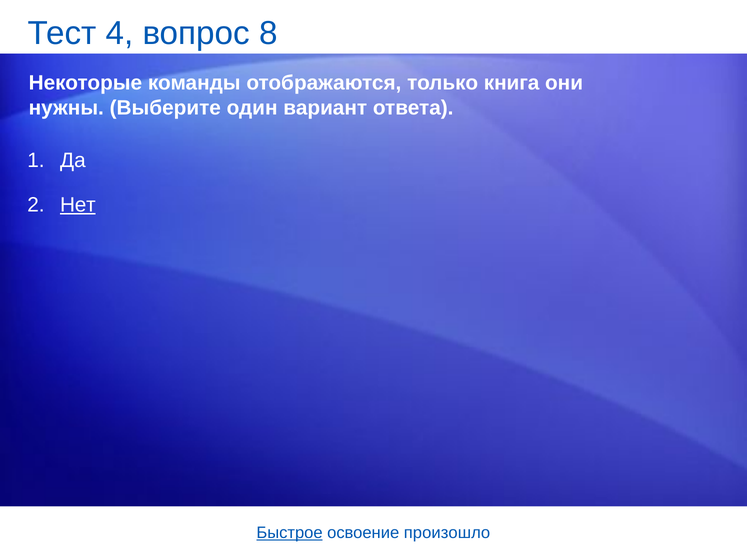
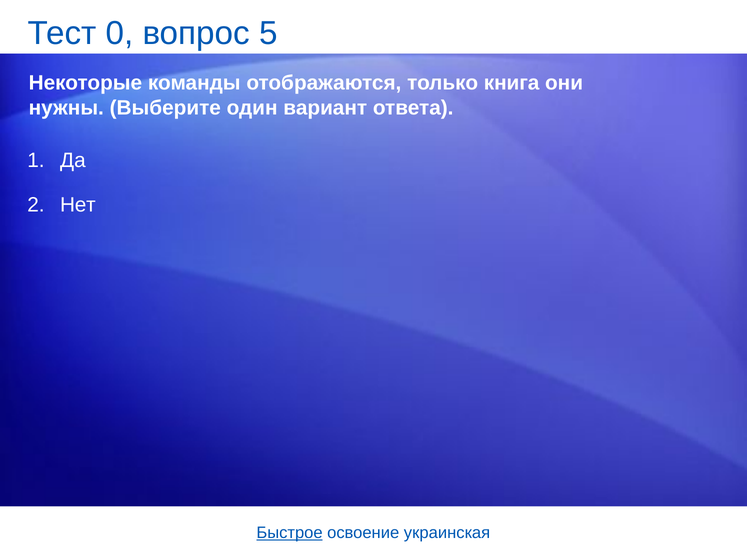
4: 4 -> 0
8: 8 -> 5
Нет underline: present -> none
произошло: произошло -> украинская
